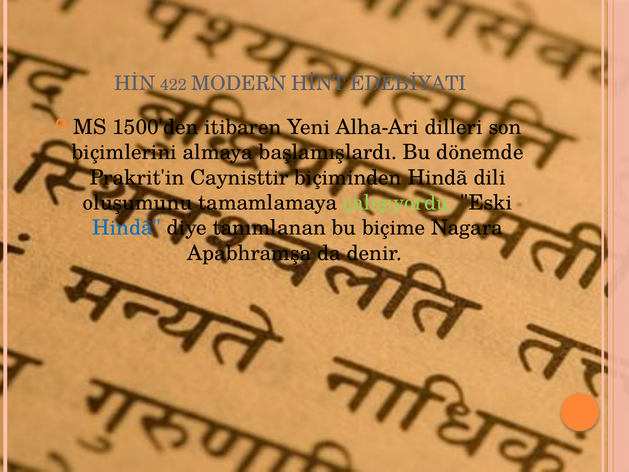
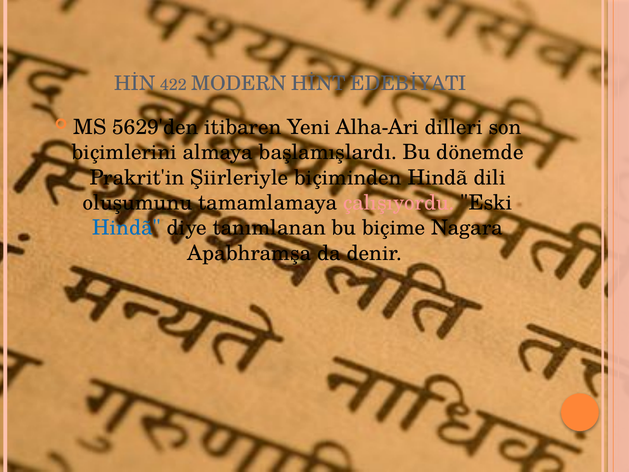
1500'den: 1500'den -> 5629'den
Caynisttir: Caynisttir -> Şiirleriyle
çalışıyordu colour: light green -> pink
